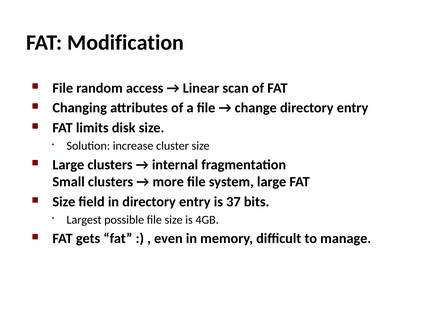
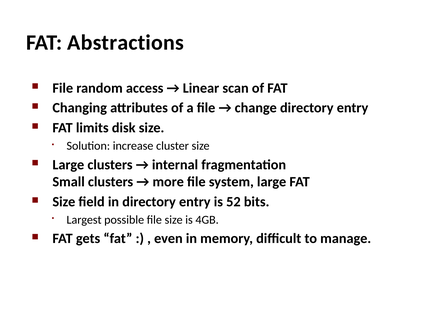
Modification: Modification -> Abstractions
37: 37 -> 52
